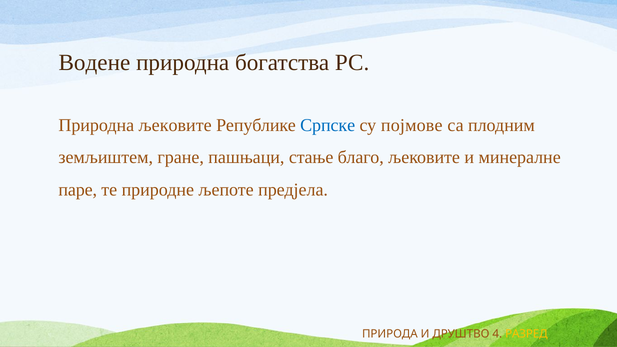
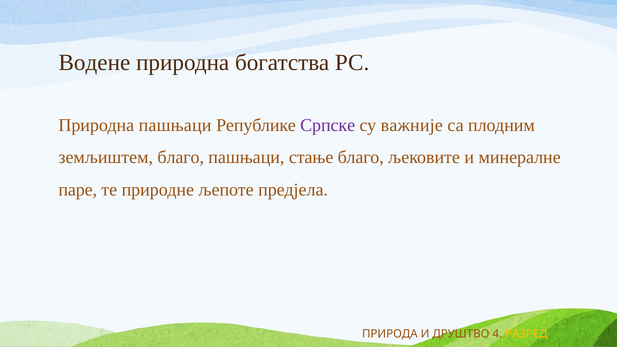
Природна љековите: љековите -> пашњаци
Српске colour: blue -> purple
појмове: појмове -> важније
земљиштем гране: гране -> благо
